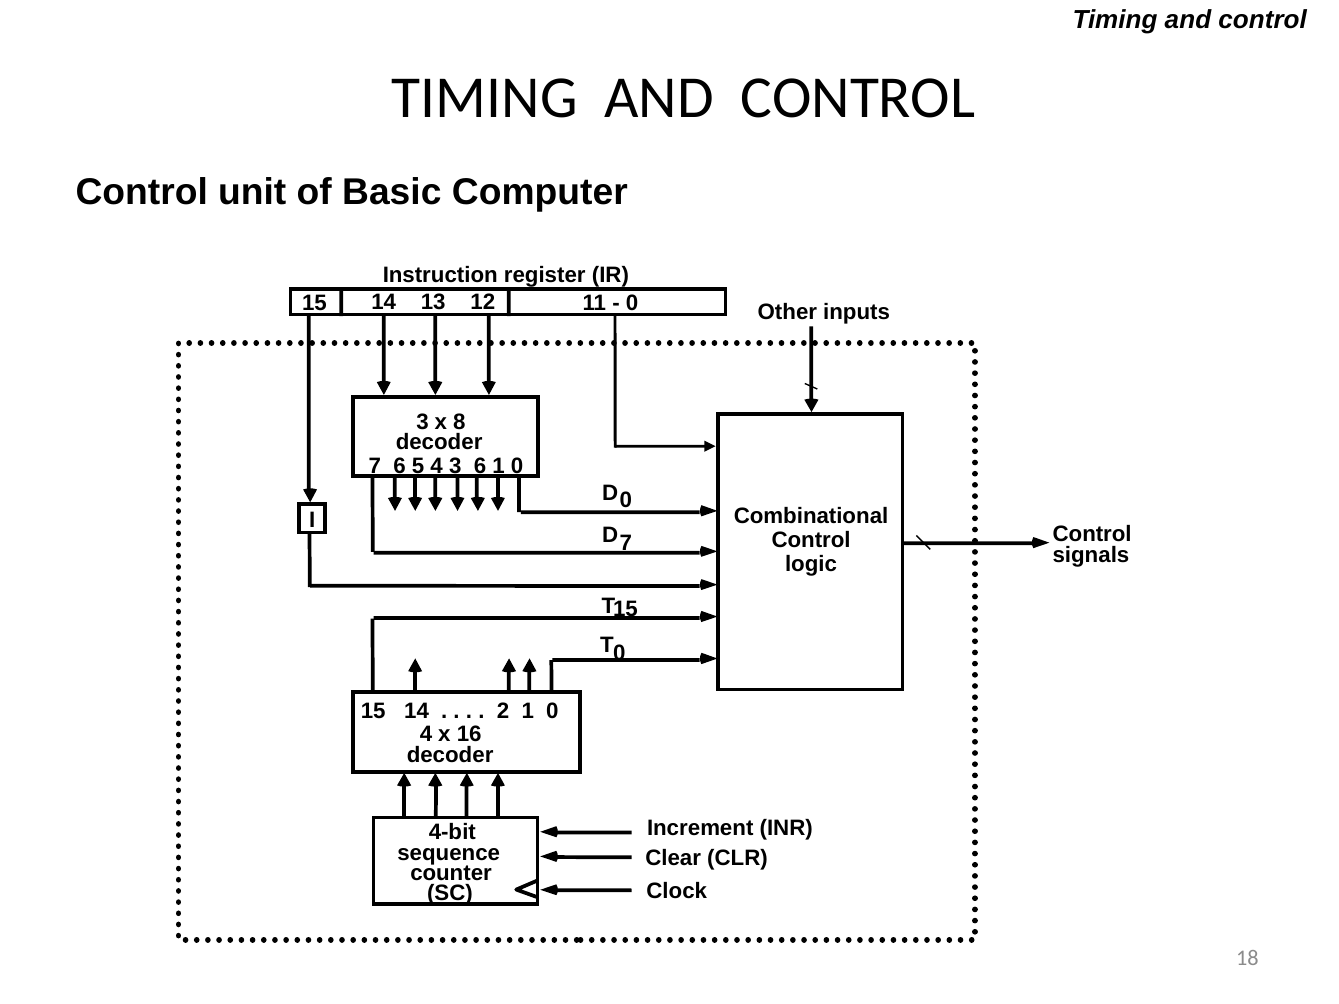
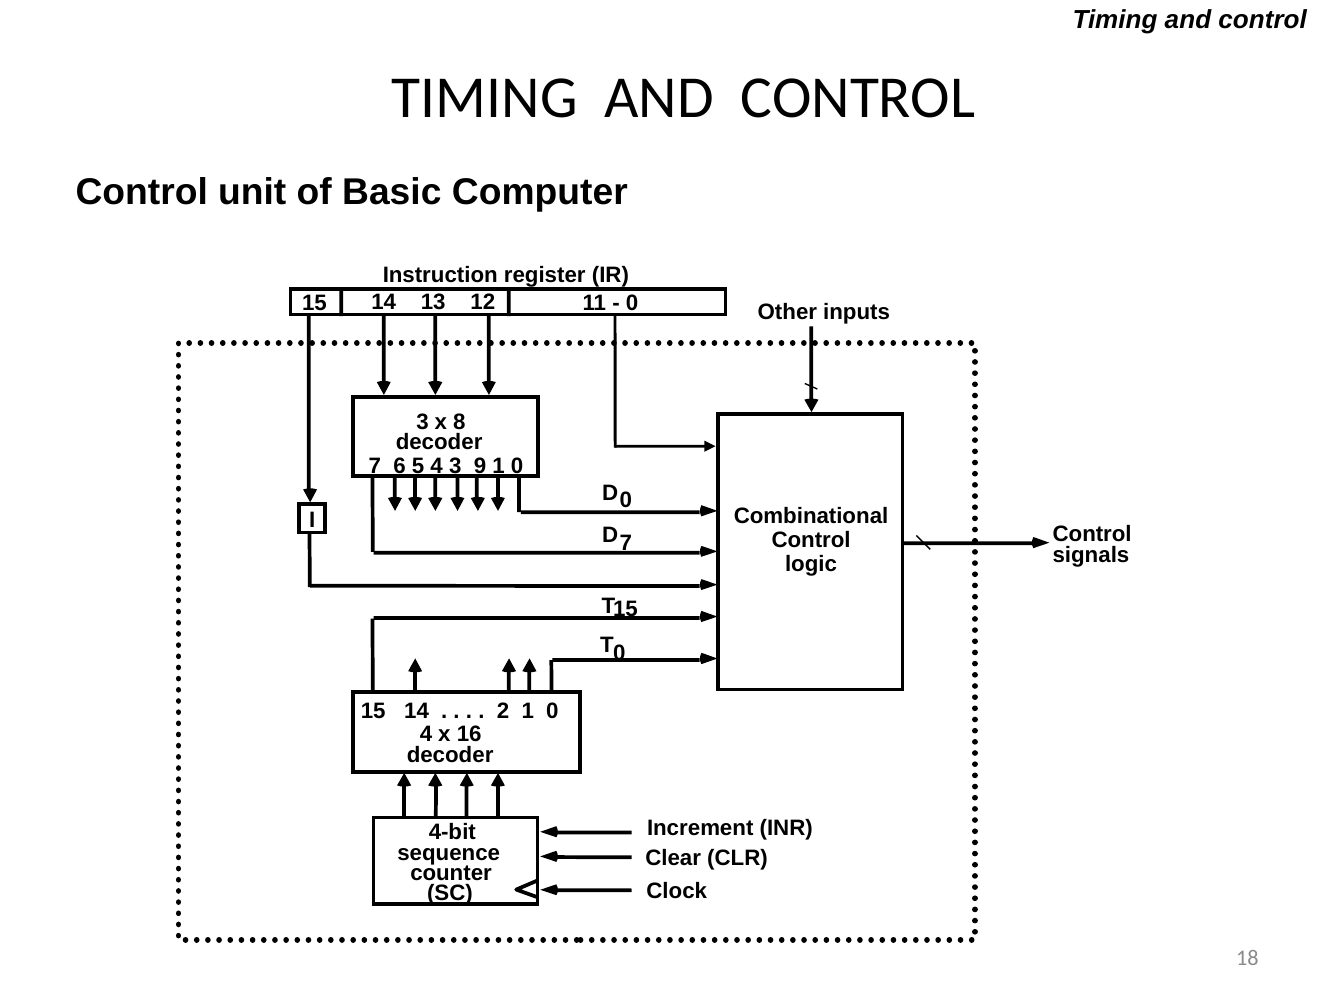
3 6: 6 -> 9
